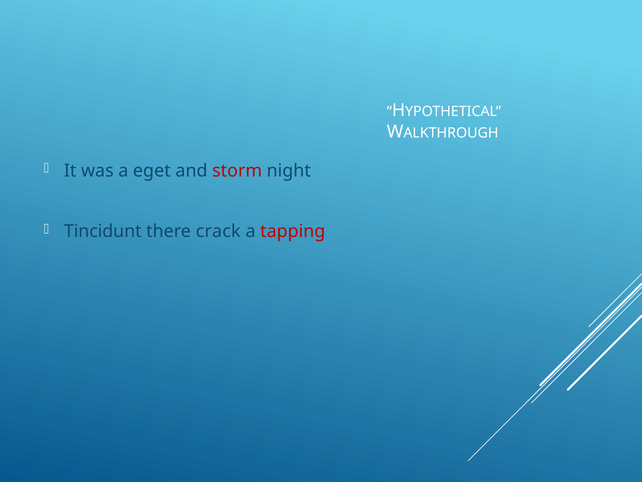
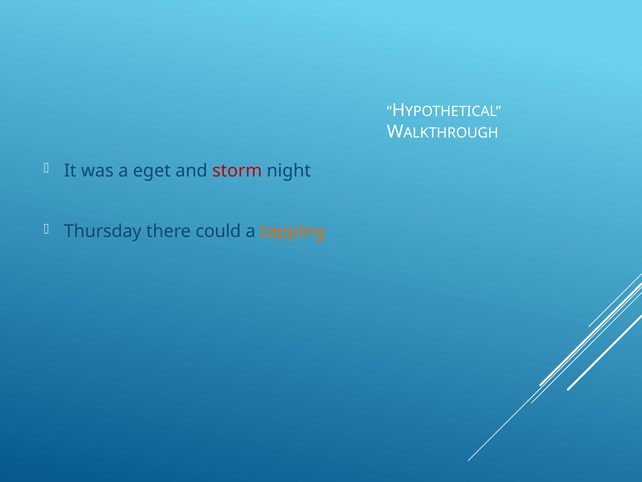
Tincidunt: Tincidunt -> Thursday
crack: crack -> could
tapping colour: red -> orange
